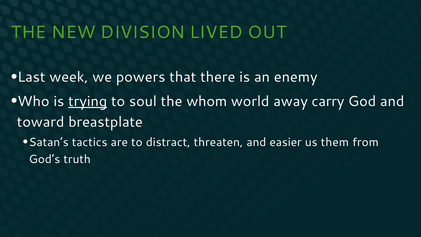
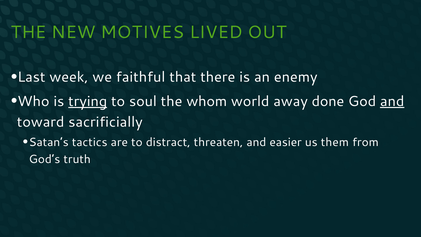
DIVISION: DIVISION -> MOTIVES
powers: powers -> faithful
carry: carry -> done
and at (392, 101) underline: none -> present
breastplate: breastplate -> sacrificially
